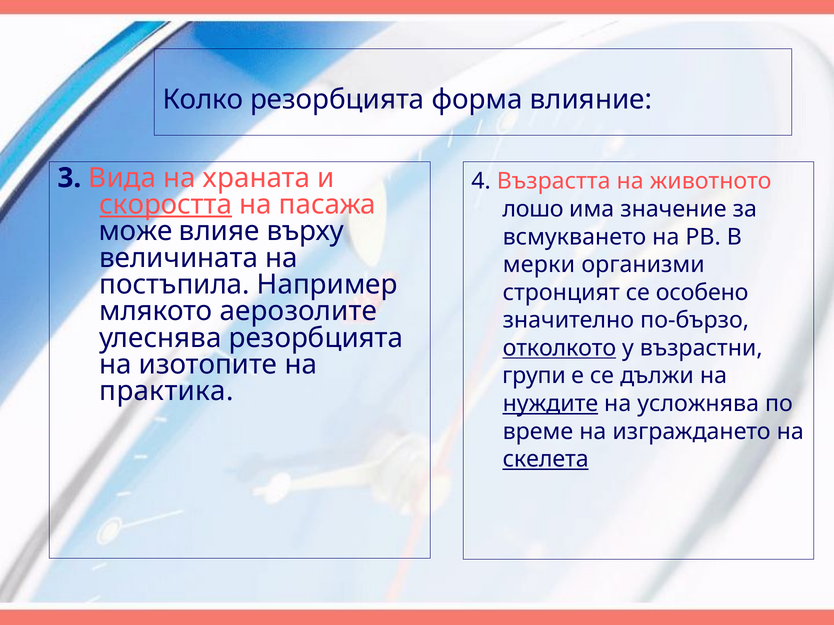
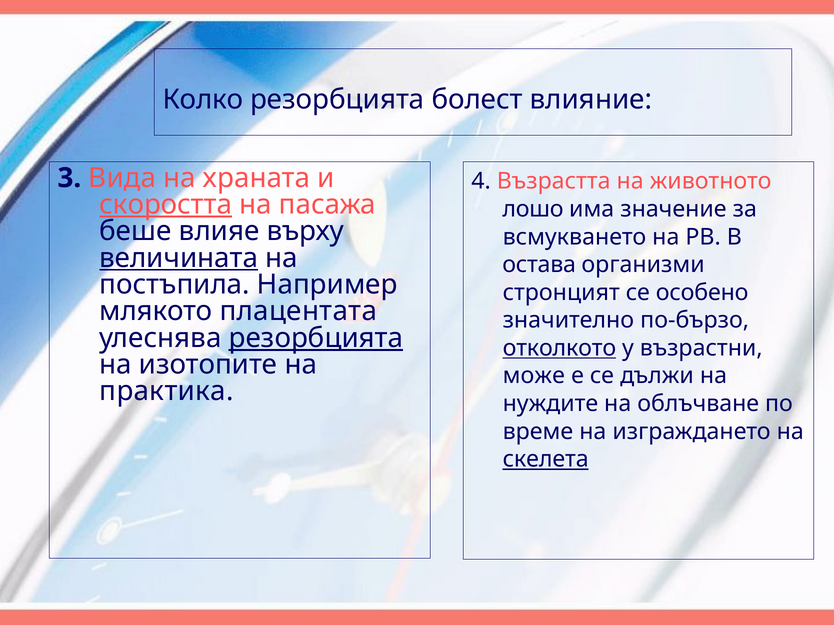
форма: форма -> болест
може: може -> беше
величината underline: none -> present
мерки: мерки -> остава
аерозолите: аерозолите -> плацентата
резорбцията at (316, 338) underline: none -> present
групи: групи -> може
нуждите underline: present -> none
усложнява: усложнява -> облъчване
